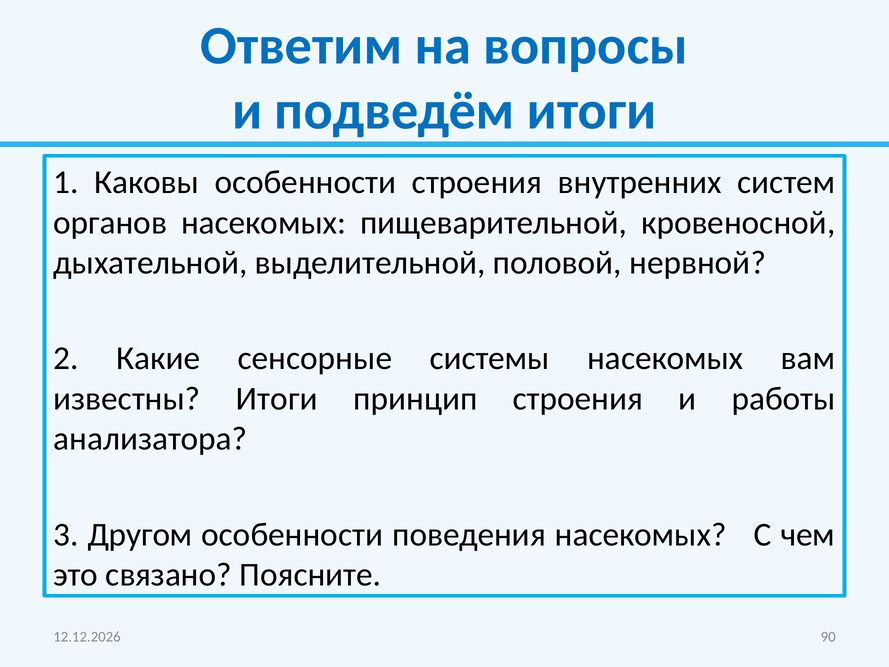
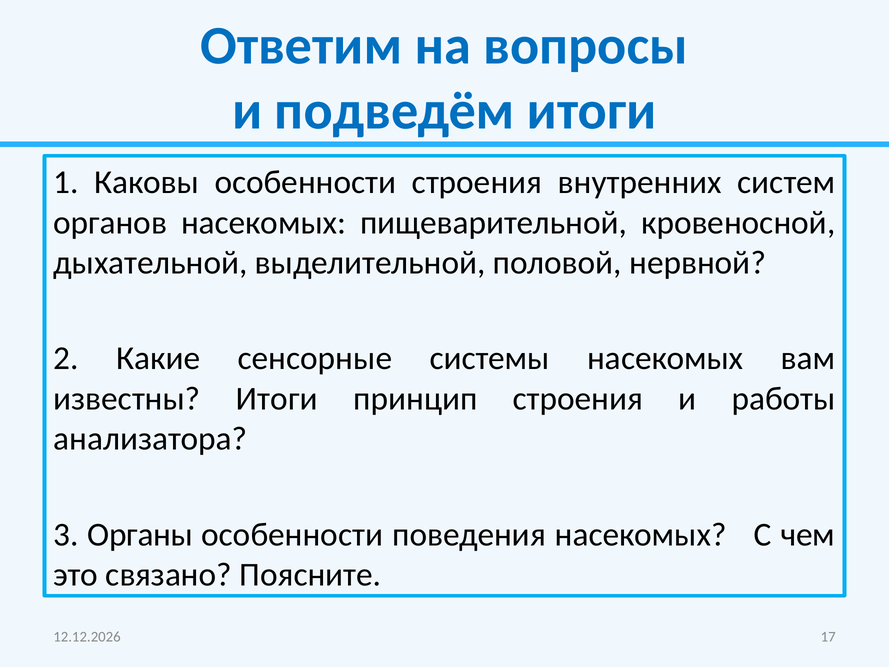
Другом: Другом -> Органы
90: 90 -> 17
